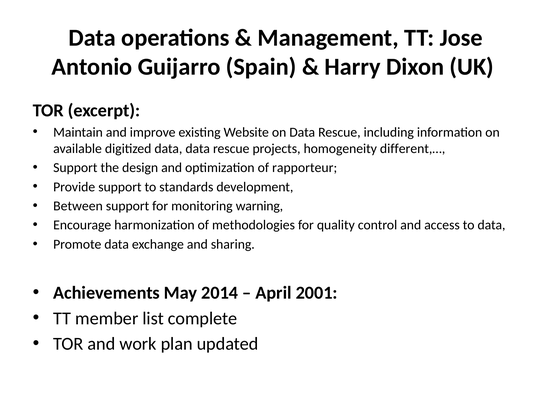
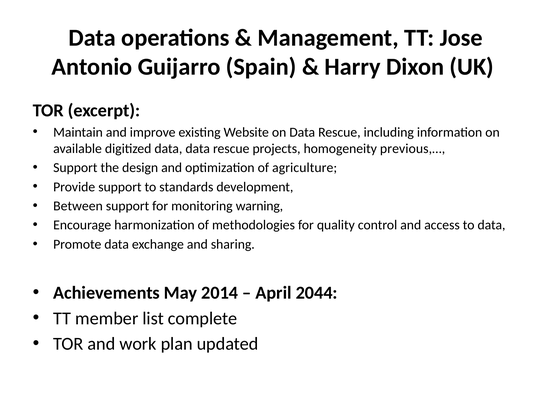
different,…: different,… -> previous,…
rapporteur: rapporteur -> agriculture
2001: 2001 -> 2044
